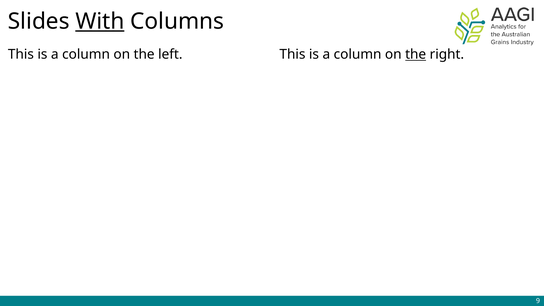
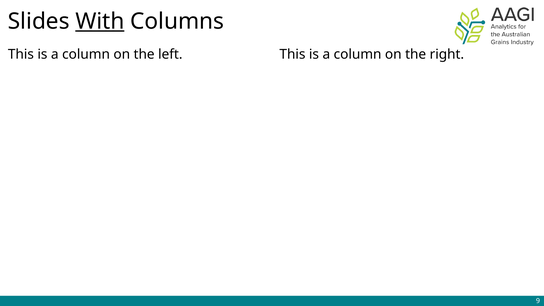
the at (416, 54) underline: present -> none
